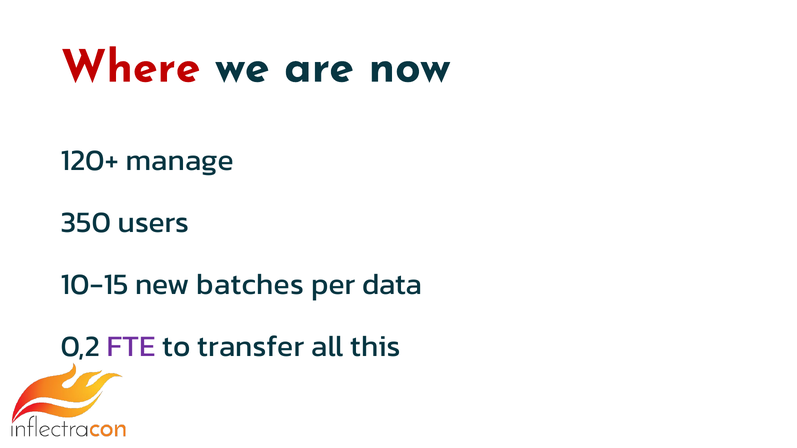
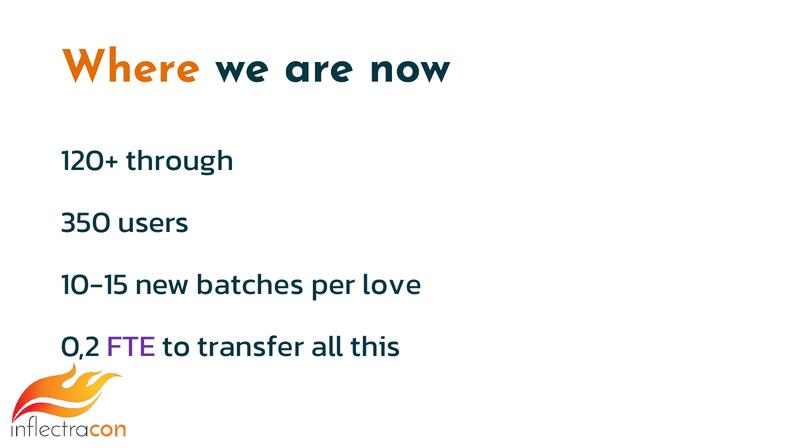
Where colour: red -> orange
manage: manage -> through
data: data -> love
